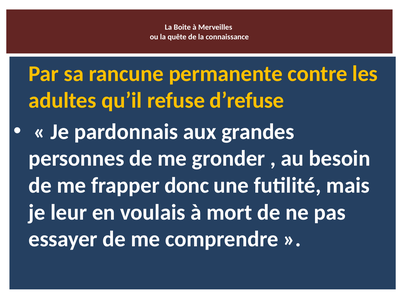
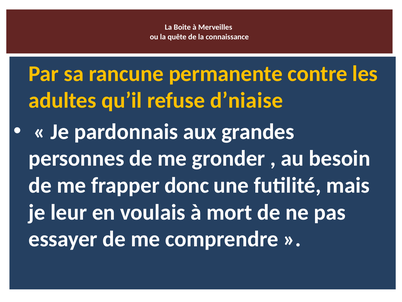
d’refuse: d’refuse -> d’niaise
